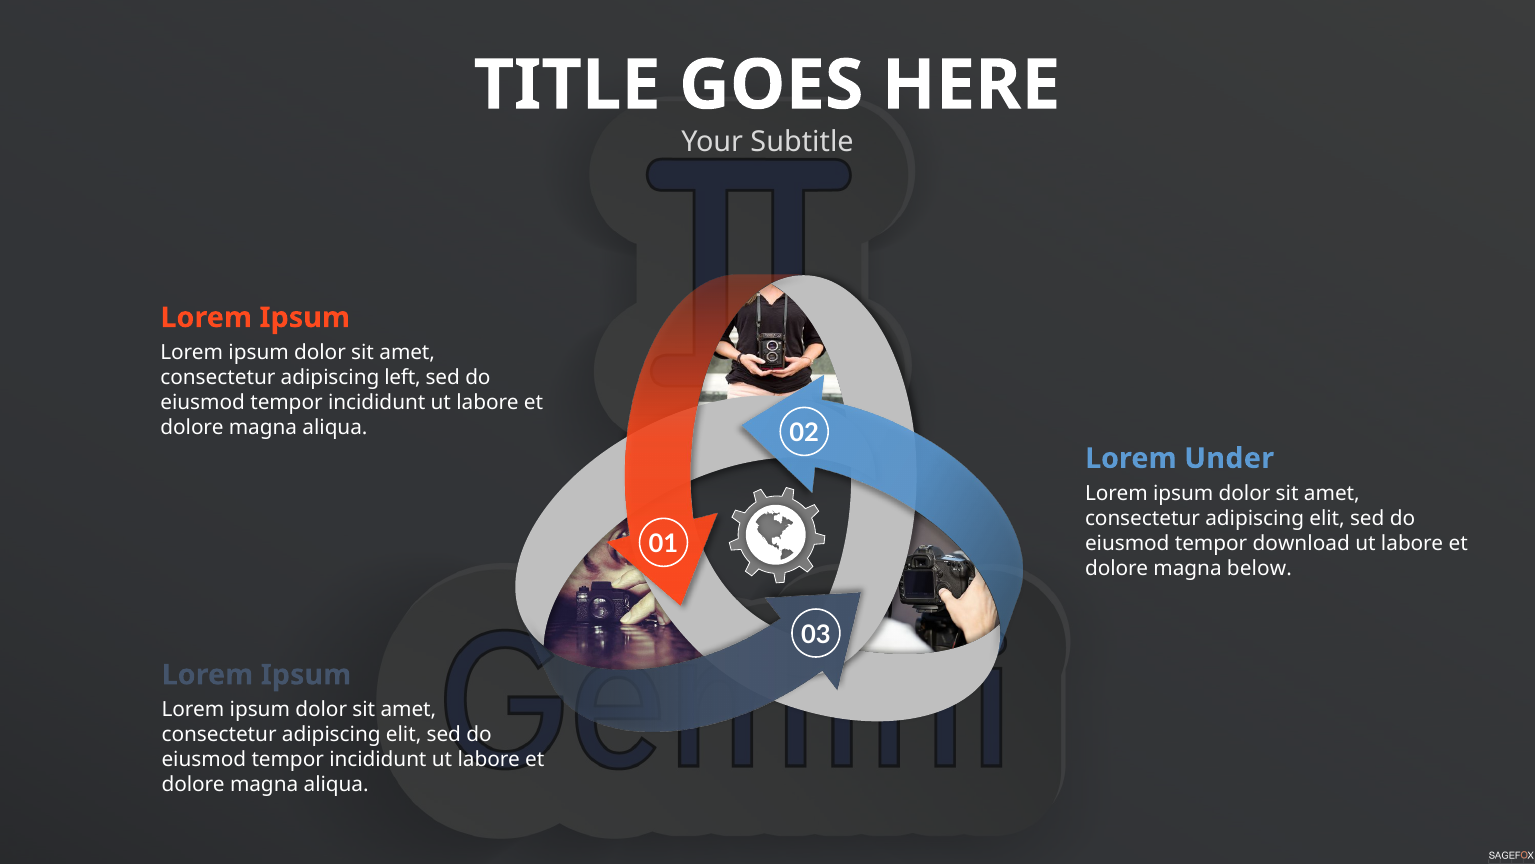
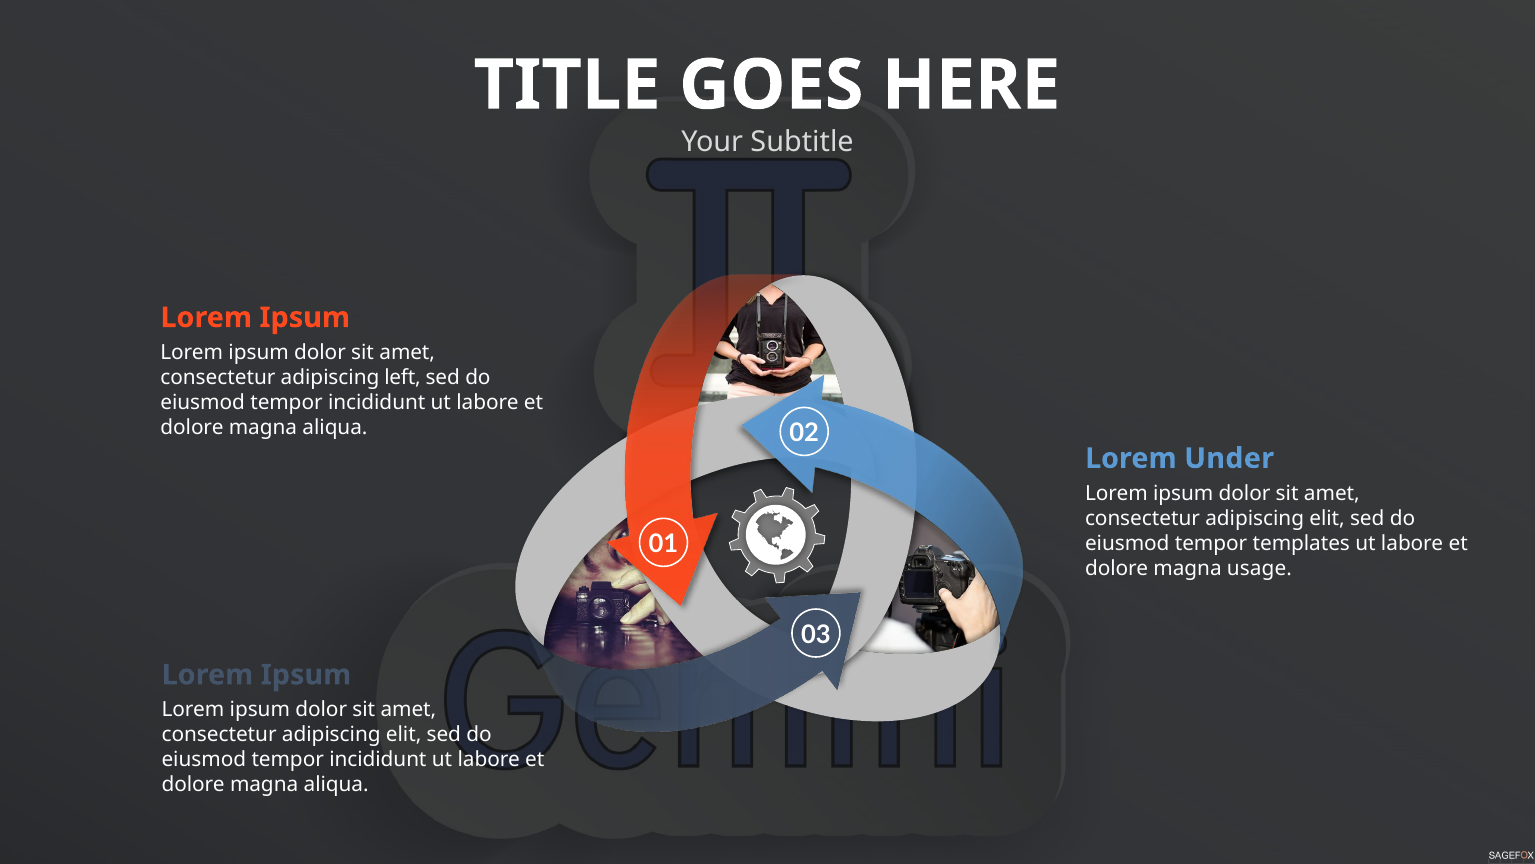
download: download -> templates
below: below -> usage
